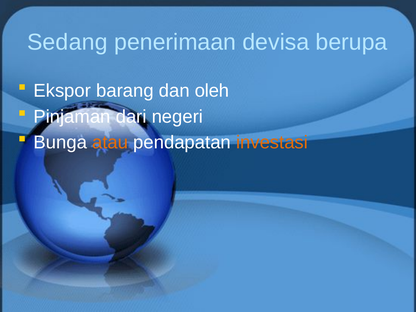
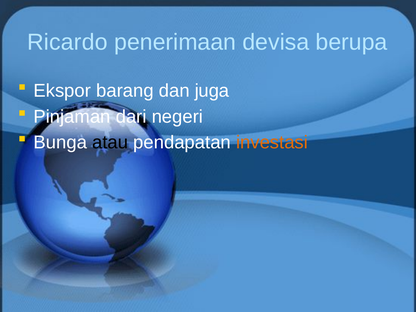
Sedang: Sedang -> Ricardo
oleh: oleh -> juga
atau colour: orange -> black
